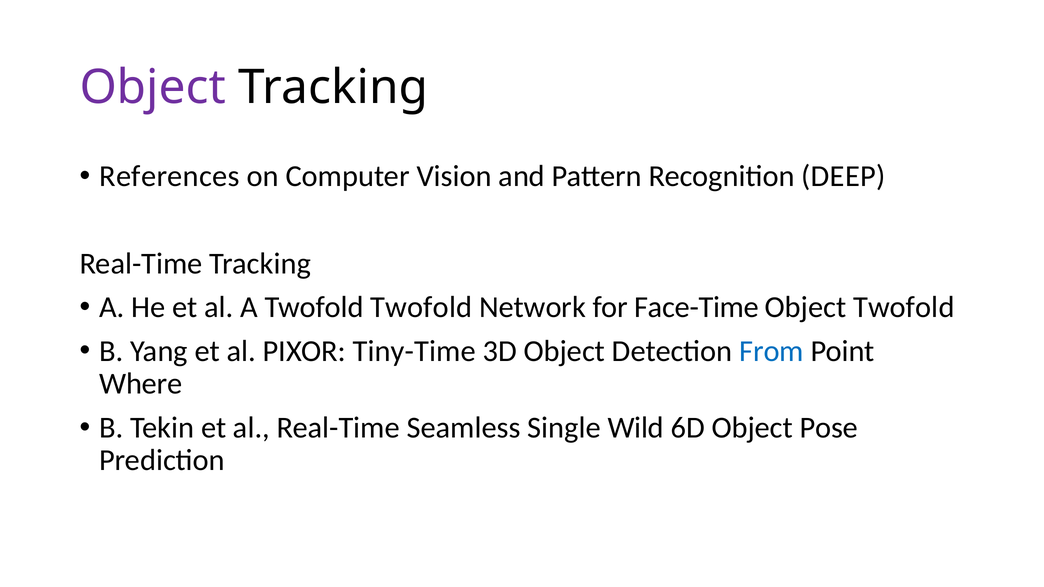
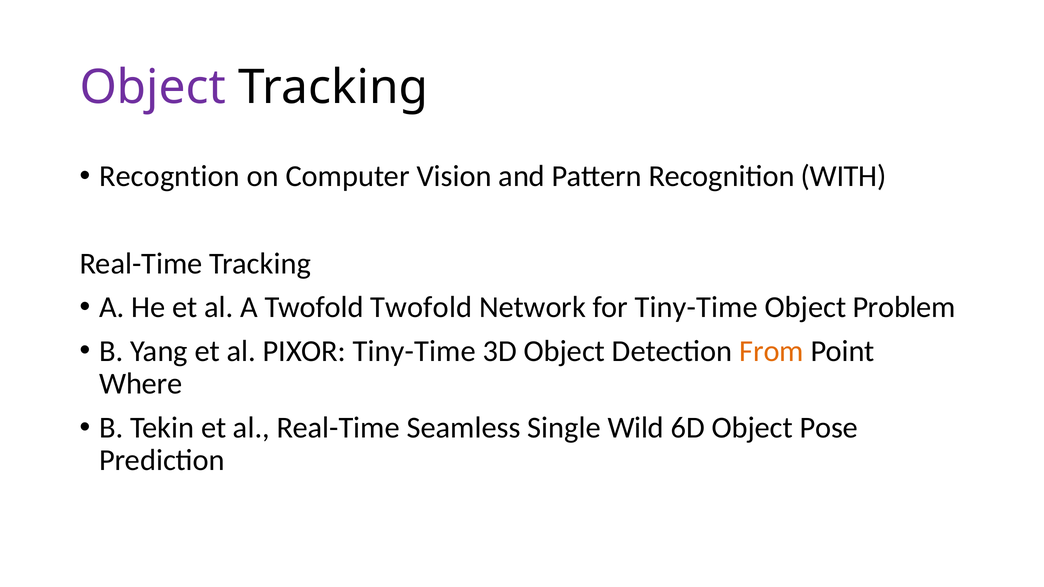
References: References -> Recogntion
DEEP: DEEP -> WITH
for Face-Time: Face-Time -> Tiny-Time
Object Twofold: Twofold -> Problem
From colour: blue -> orange
